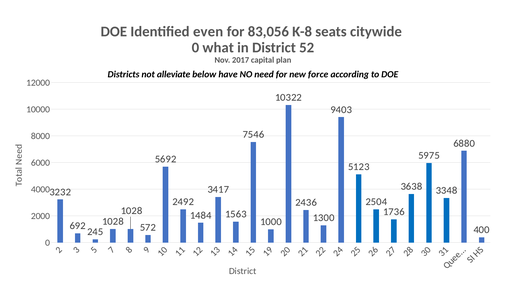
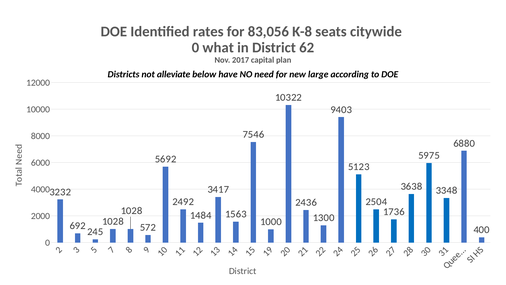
even: even -> rates
52: 52 -> 62
force: force -> large
